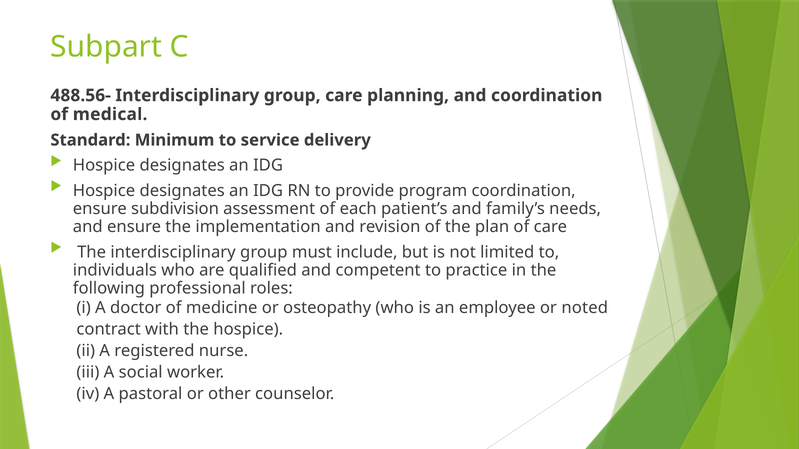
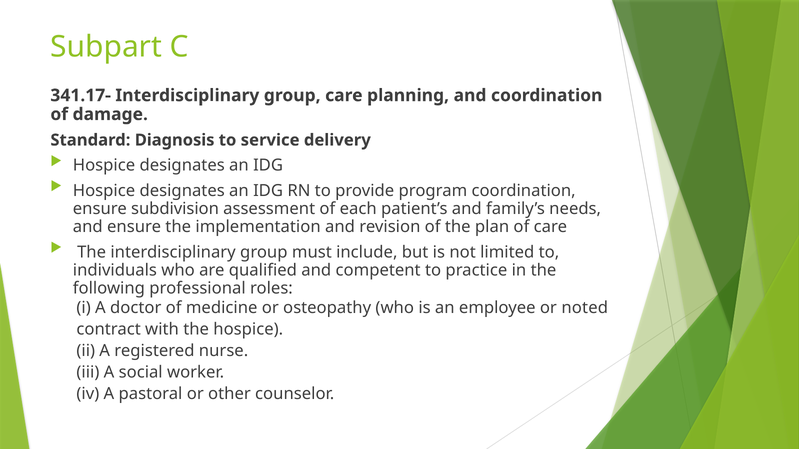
488.56-: 488.56- -> 341.17-
medical: medical -> damage
Minimum: Minimum -> Diagnosis
